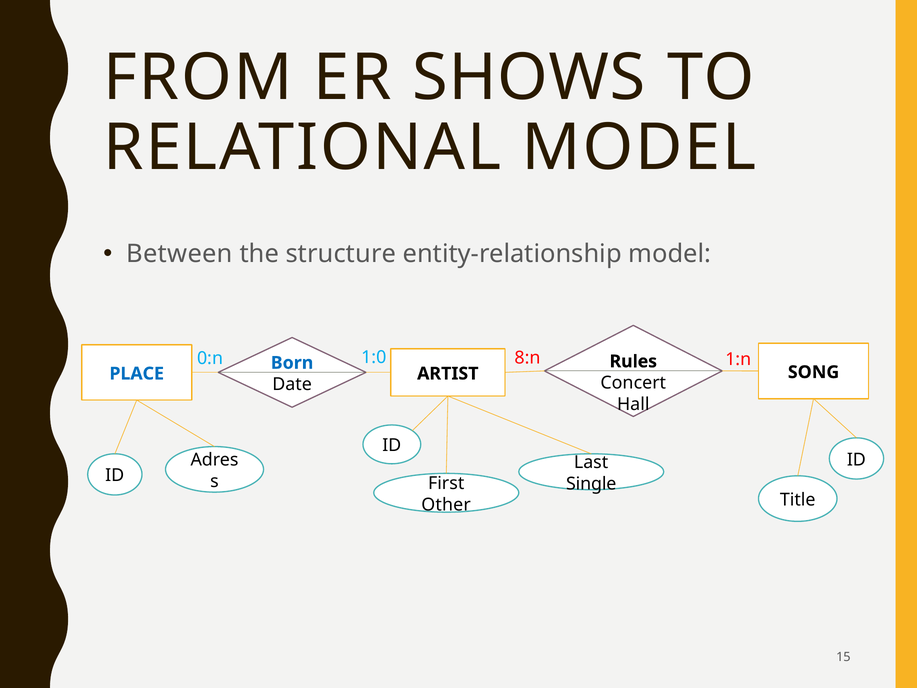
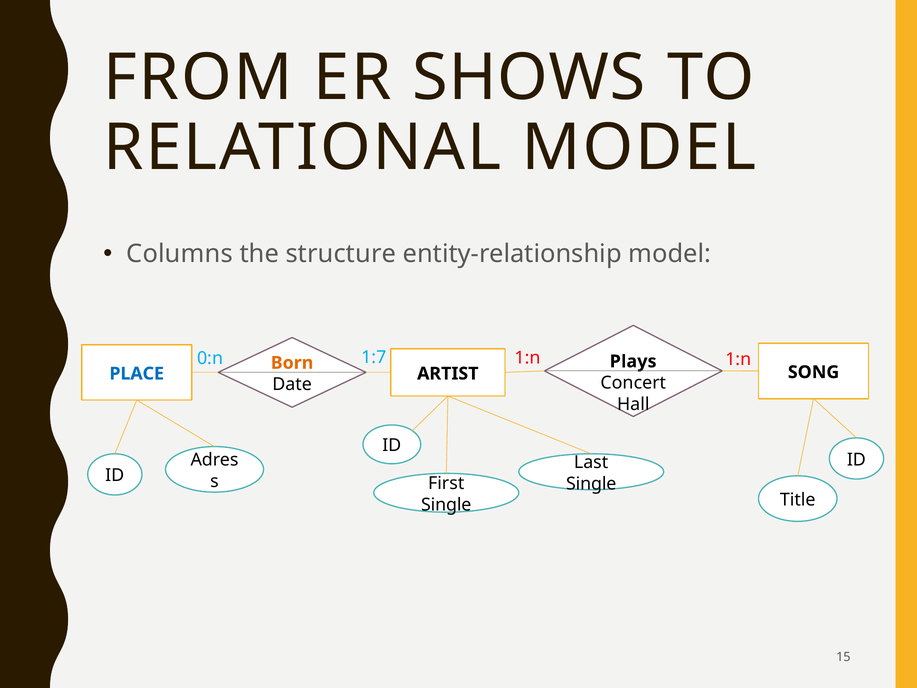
Between: Between -> Columns
1:0: 1:0 -> 1:7
8:n at (527, 358): 8:n -> 1:n
Rules: Rules -> Plays
Born colour: blue -> orange
Other at (446, 504): Other -> Single
